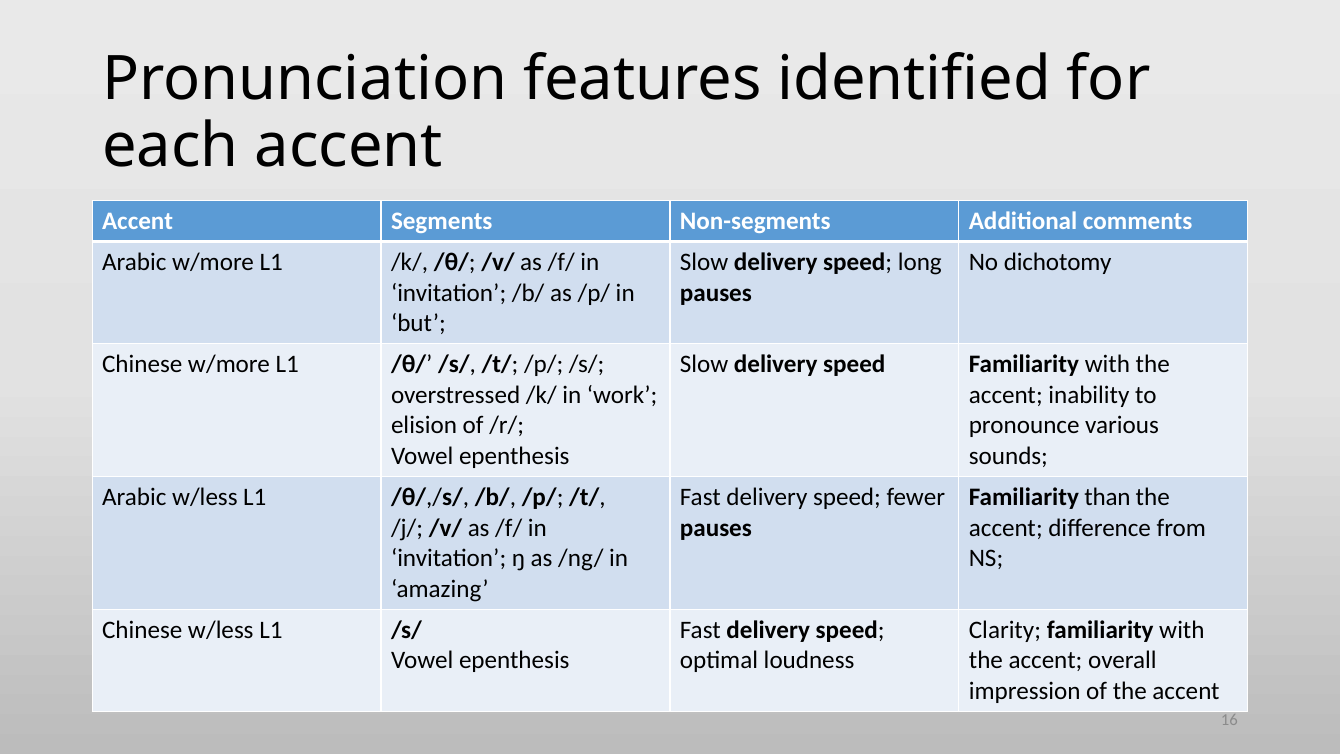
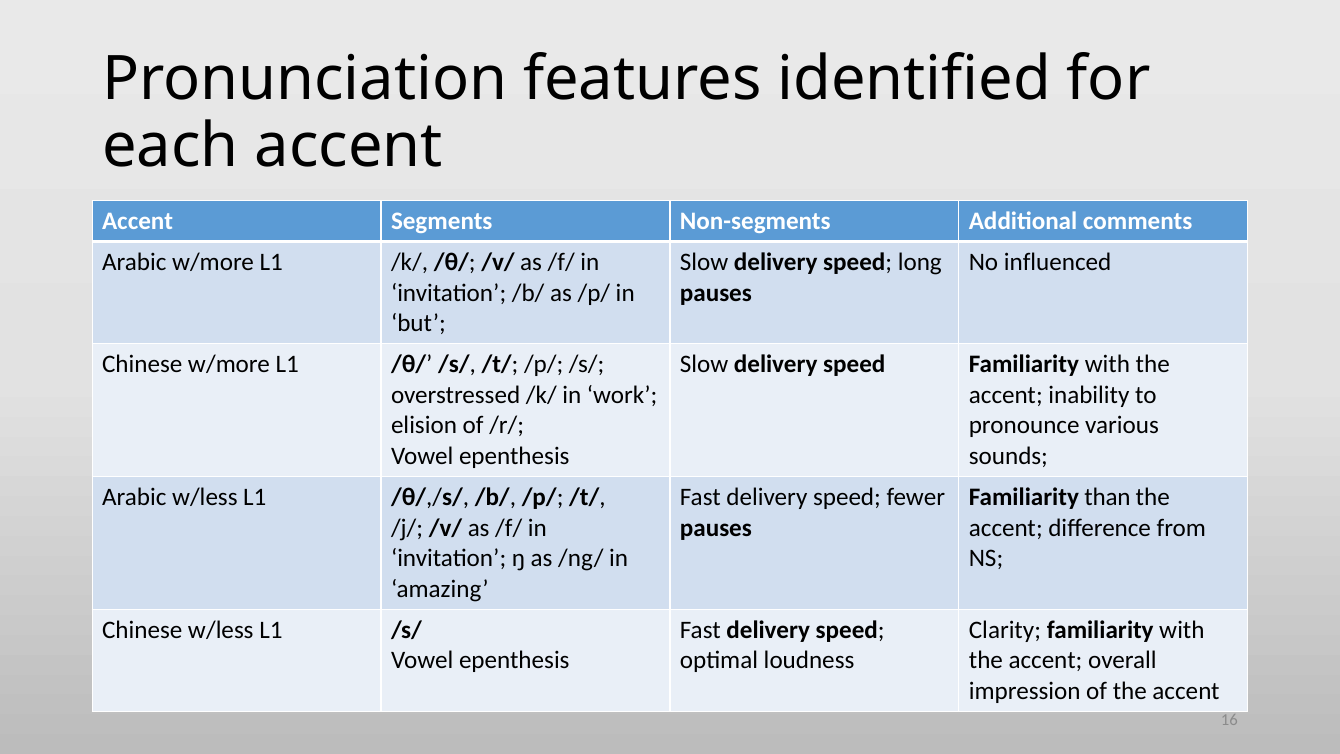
dichotomy: dichotomy -> influenced
